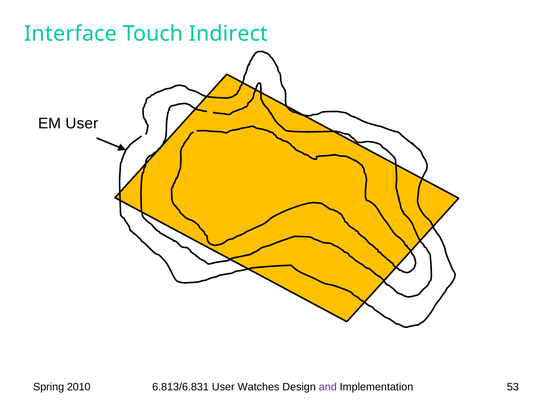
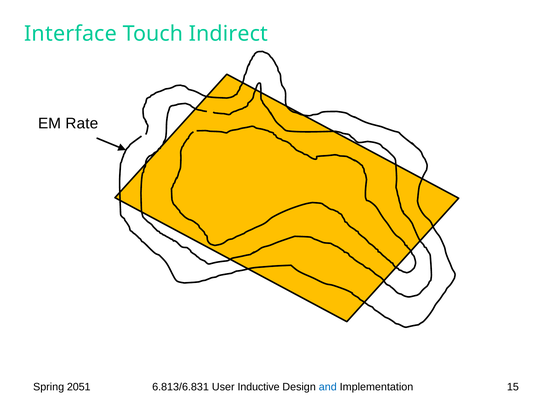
EM User: User -> Rate
2010: 2010 -> 2051
Watches: Watches -> Inductive
and colour: purple -> blue
53: 53 -> 15
